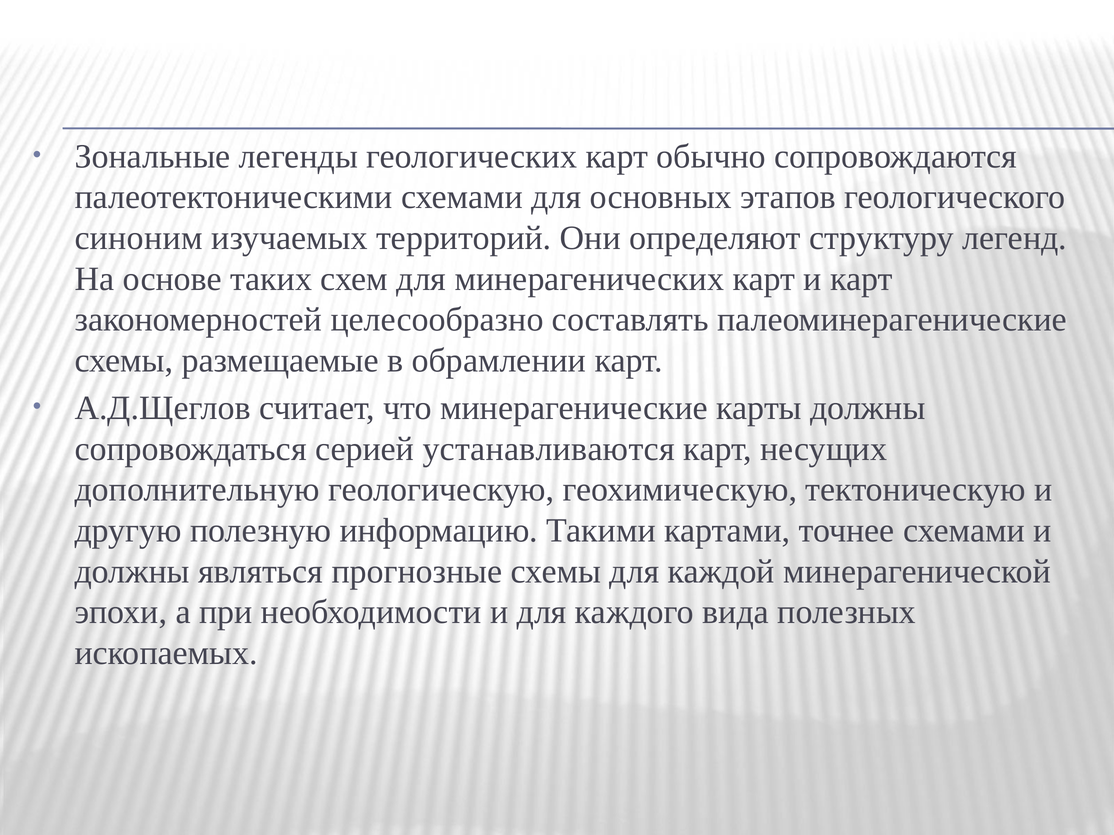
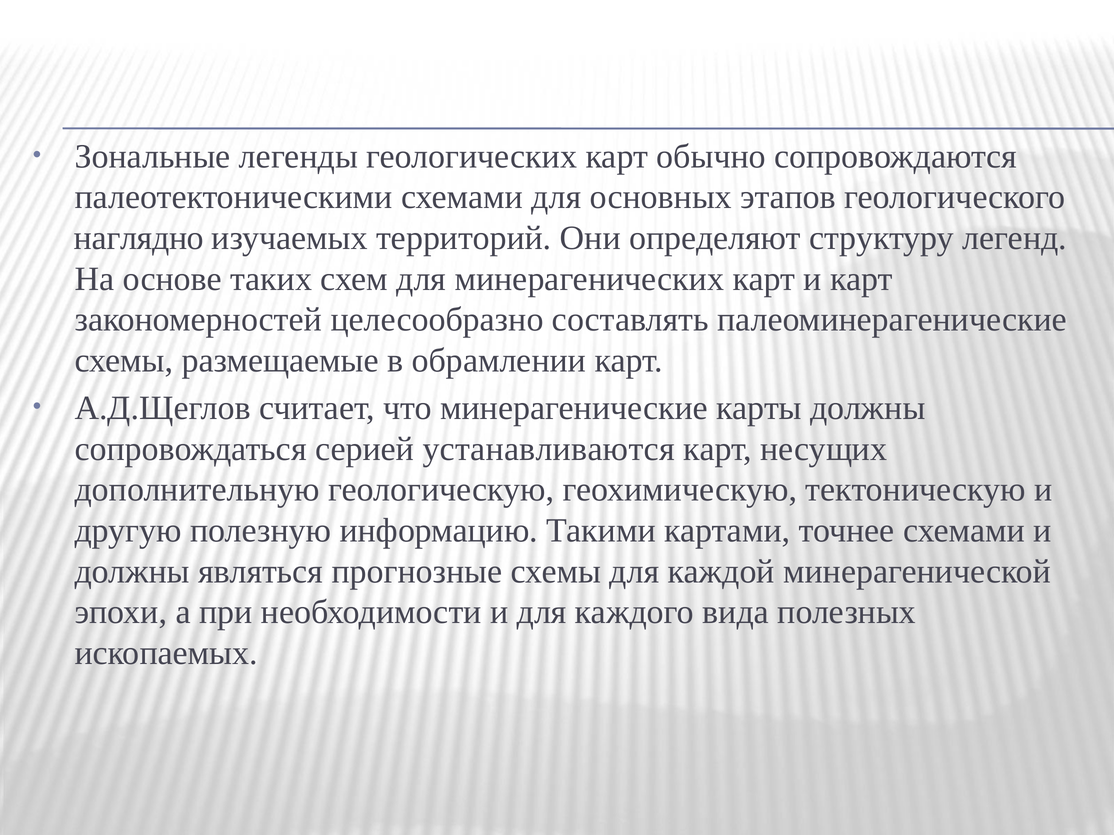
синоним: синоним -> наглядно
